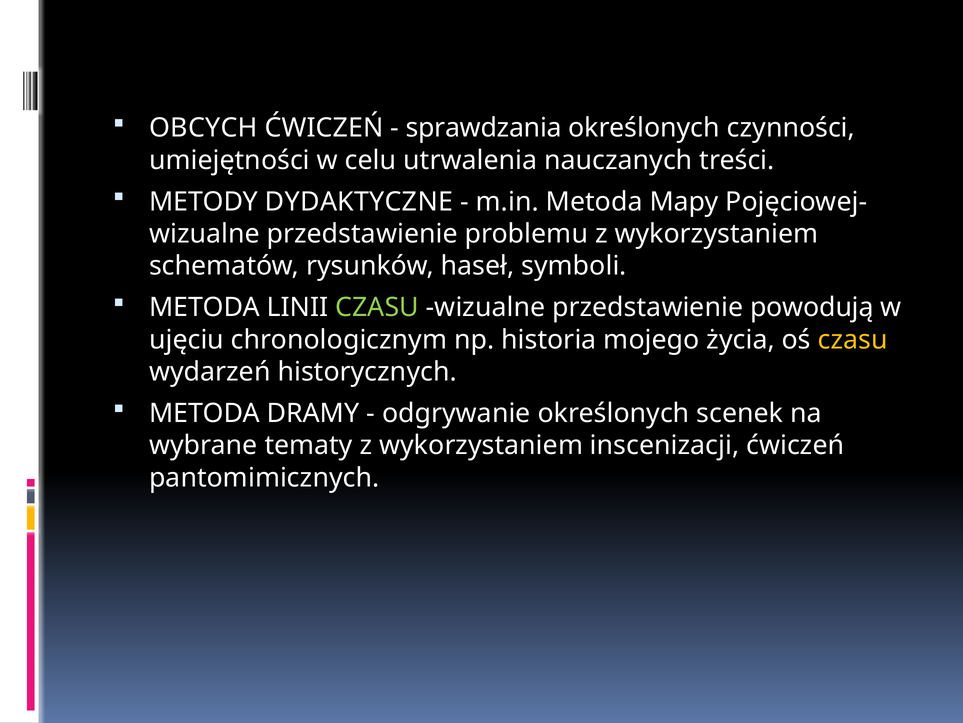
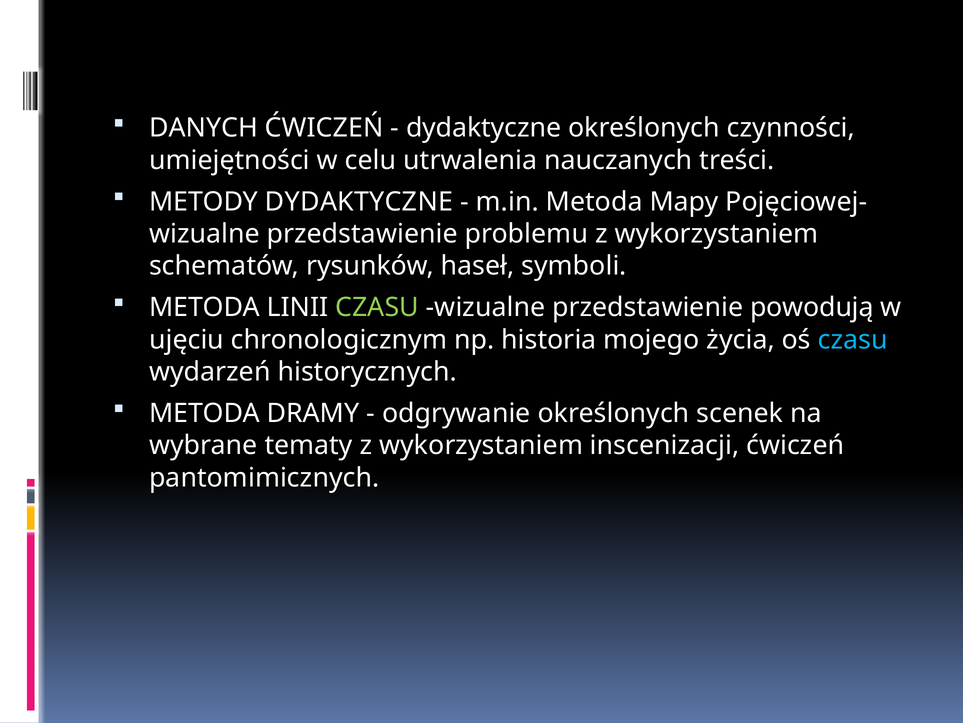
OBCYCH: OBCYCH -> DANYCH
sprawdzania at (484, 128): sprawdzania -> dydaktyczne
czasu at (853, 339) colour: yellow -> light blue
